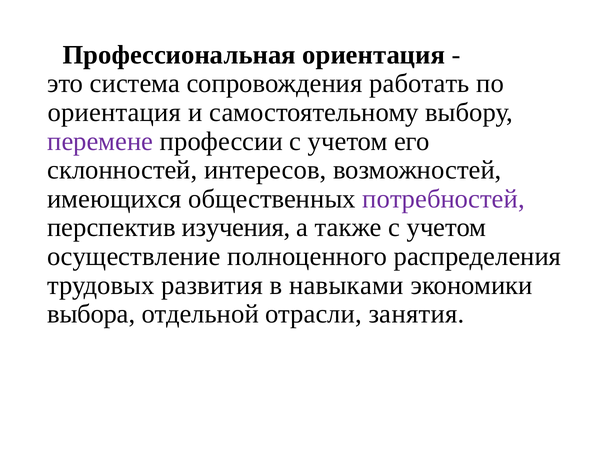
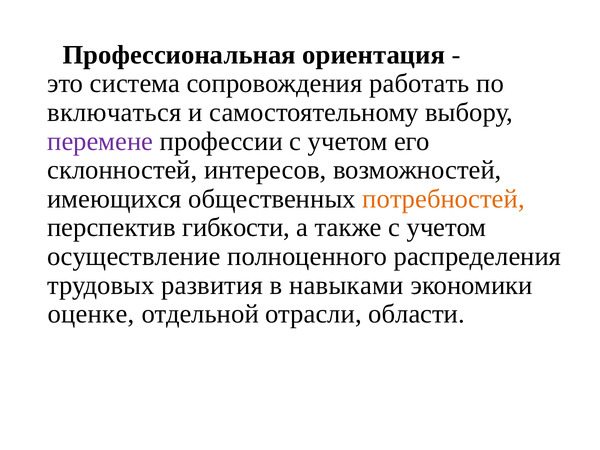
ориентация at (114, 112): ориентация -> включаться
потребностей colour: purple -> orange
изучения: изучения -> гибкости
выбора: выбора -> оценке
занятия: занятия -> области
